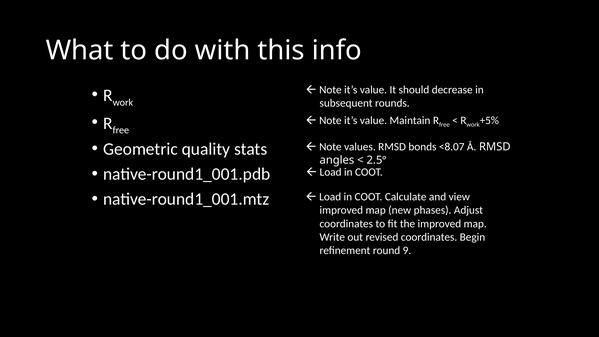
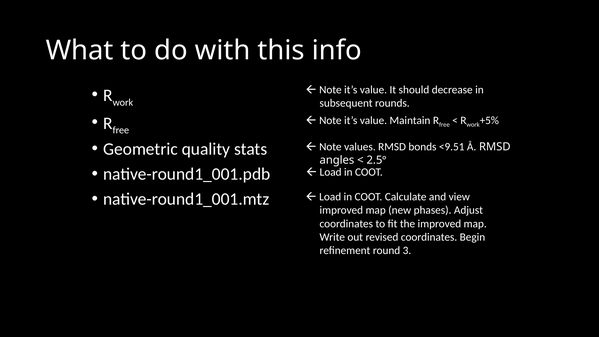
<8.07: <8.07 -> <9.51
9: 9 -> 3
